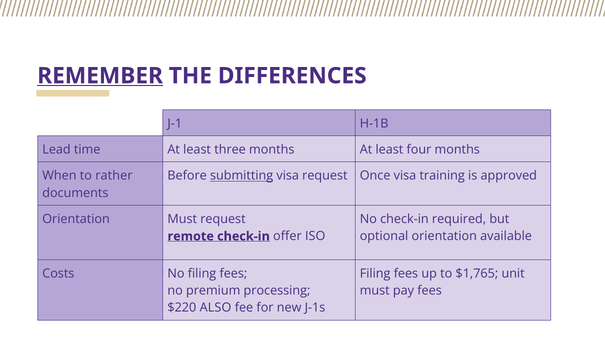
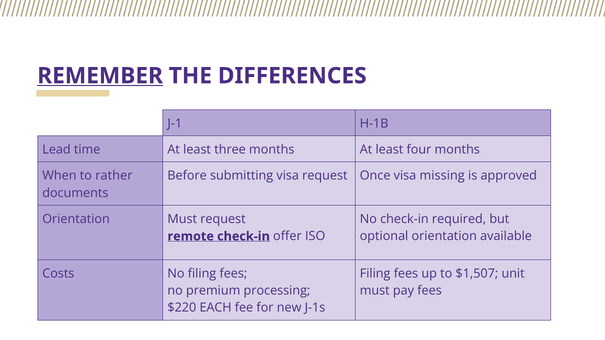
submitting underline: present -> none
training: training -> missing
$1,765: $1,765 -> $1,507
ALSO: ALSO -> EACH
